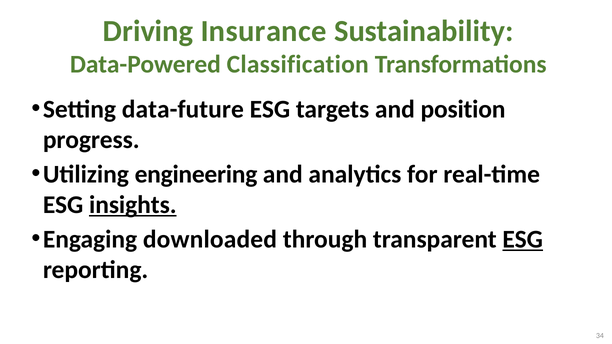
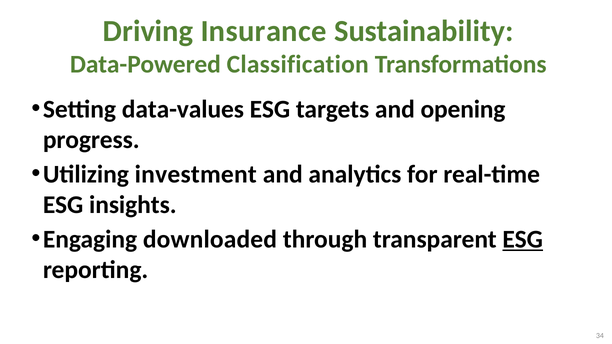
data-future: data-future -> data-values
position: position -> opening
engineering: engineering -> investment
insights underline: present -> none
